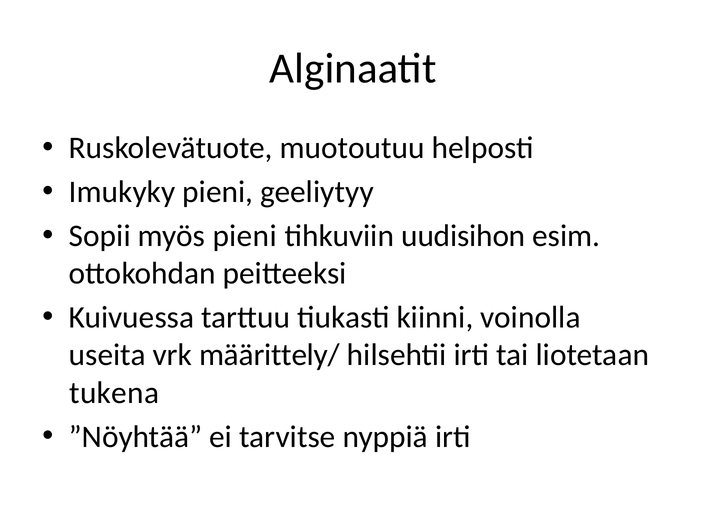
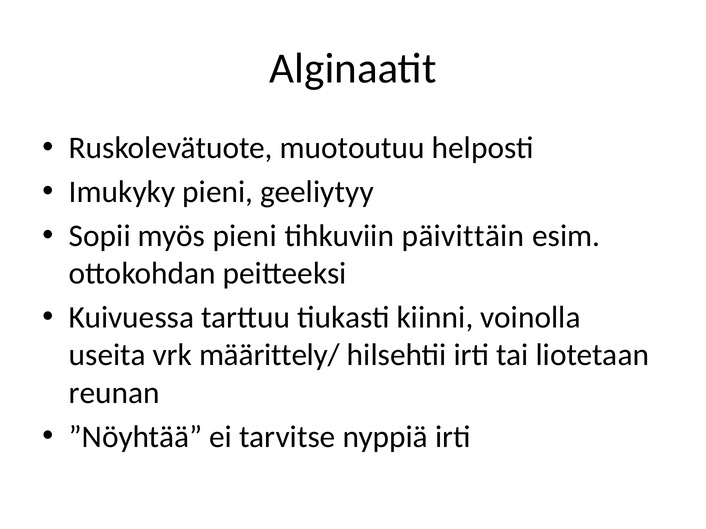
uudisihon: uudisihon -> päivittäin
tukena: tukena -> reunan
